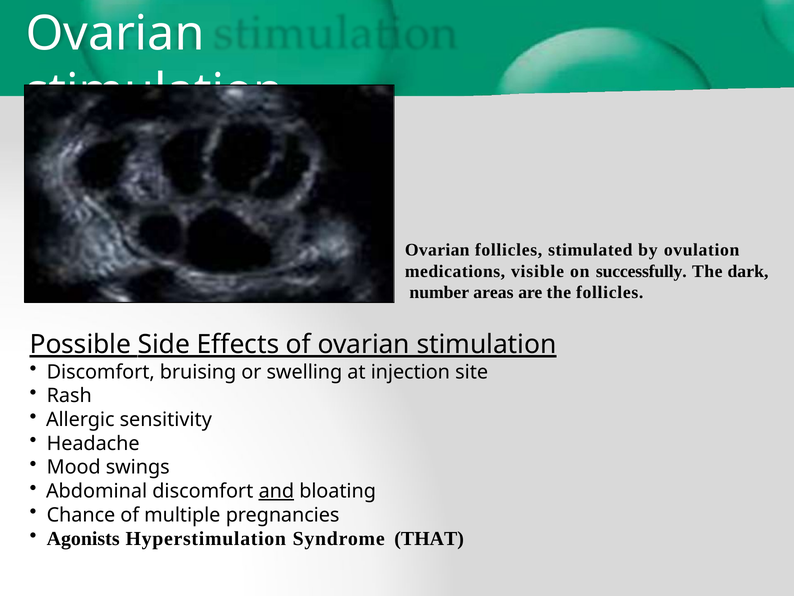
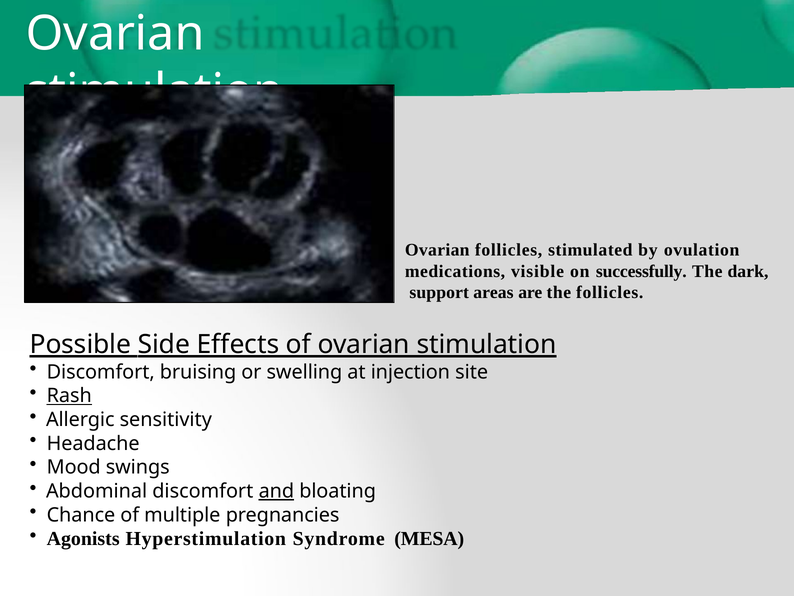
number: number -> support
Rash underline: none -> present
THAT: THAT -> MESA
